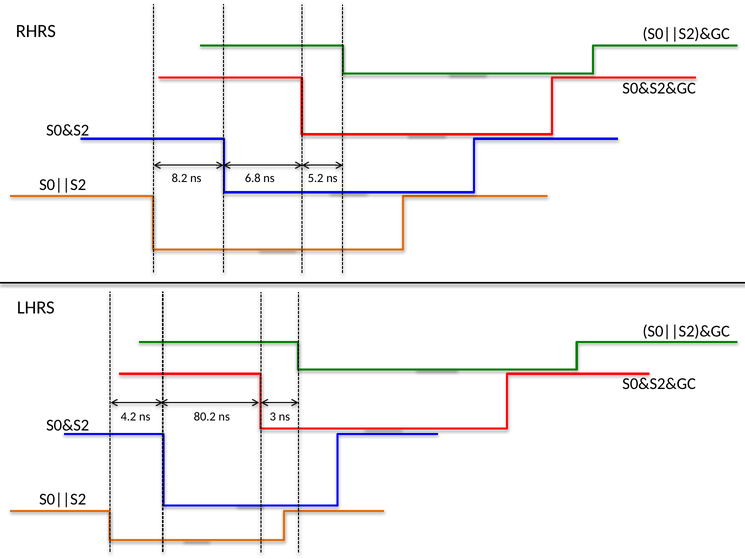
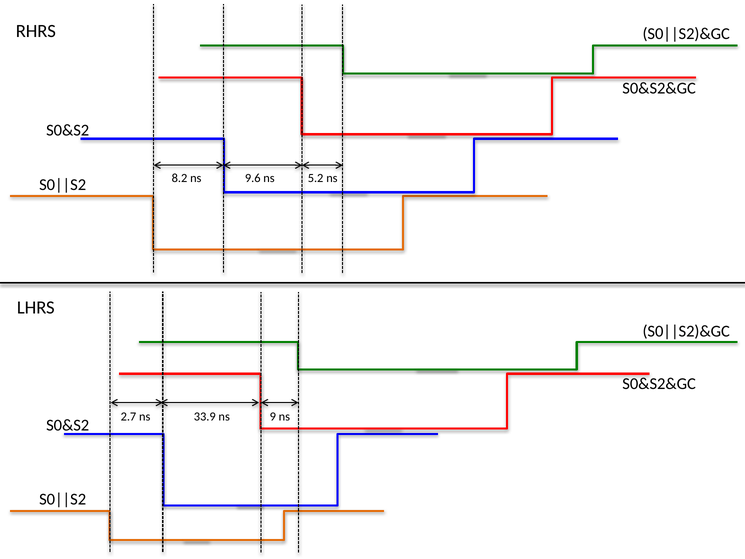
6.8: 6.8 -> 9.6
4.2: 4.2 -> 2.7
80.2: 80.2 -> 33.9
3: 3 -> 9
